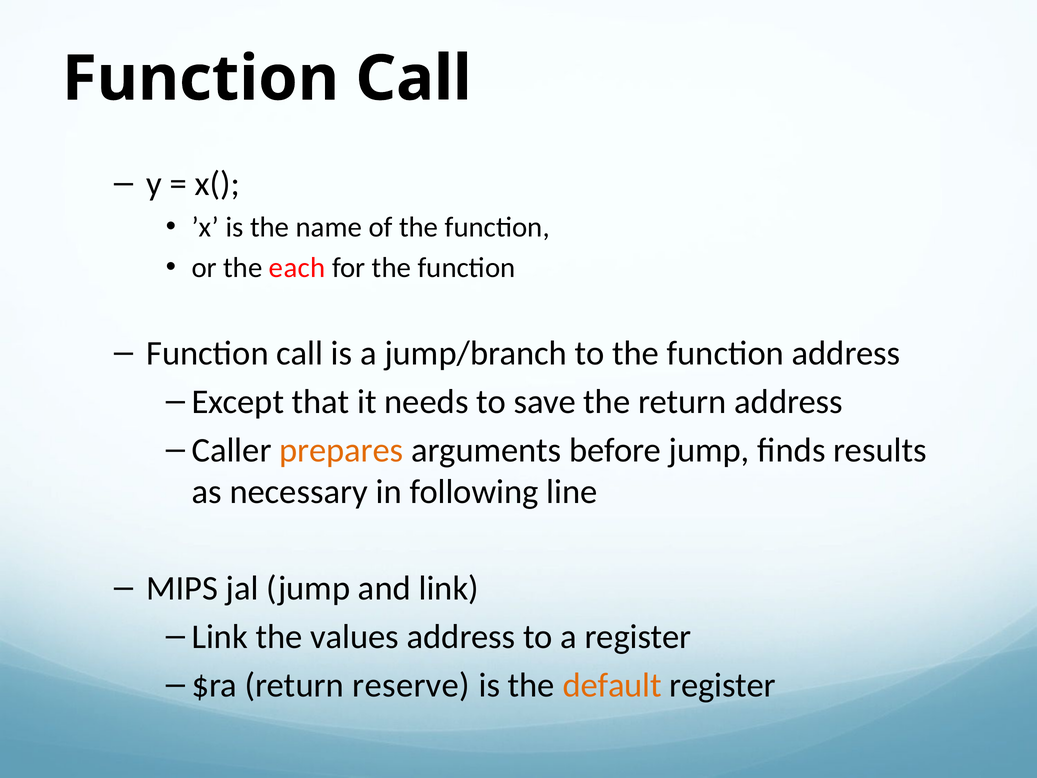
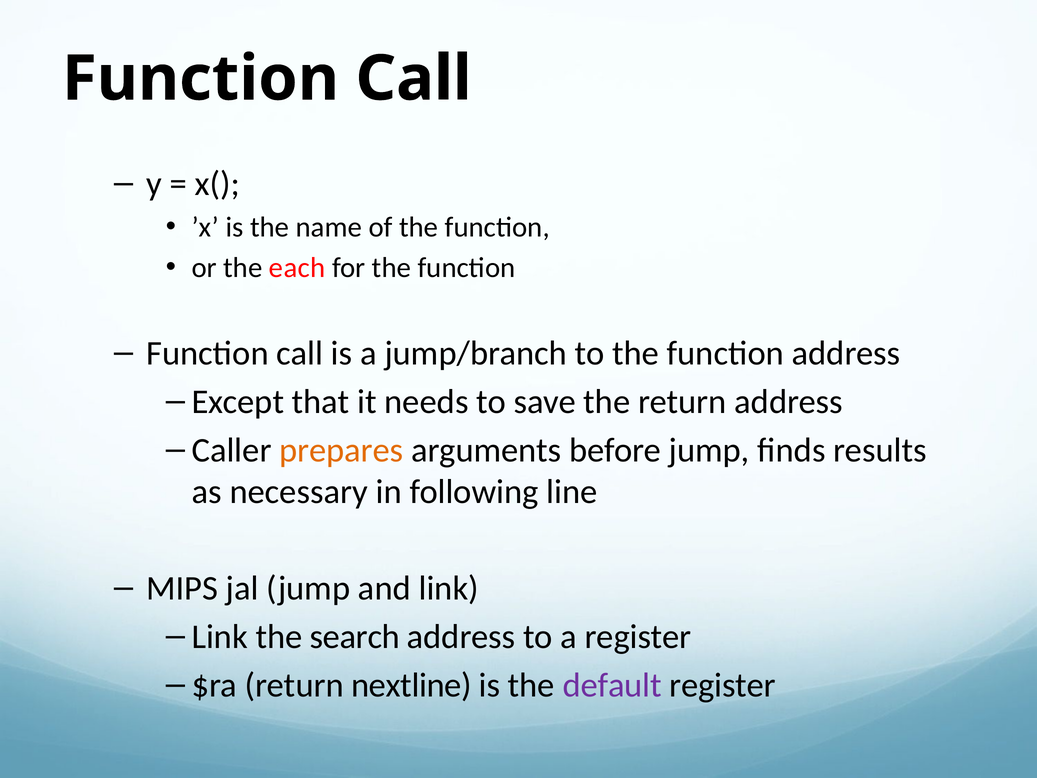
values: values -> search
reserve: reserve -> nextline
default colour: orange -> purple
